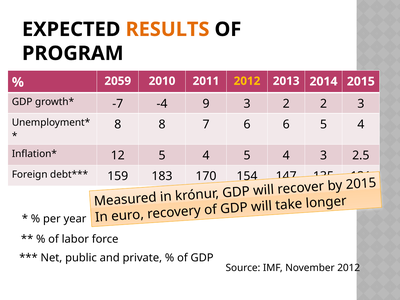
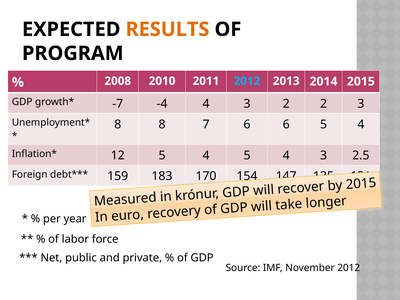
2059: 2059 -> 2008
2012 at (247, 81) colour: yellow -> light blue
-4 9: 9 -> 4
